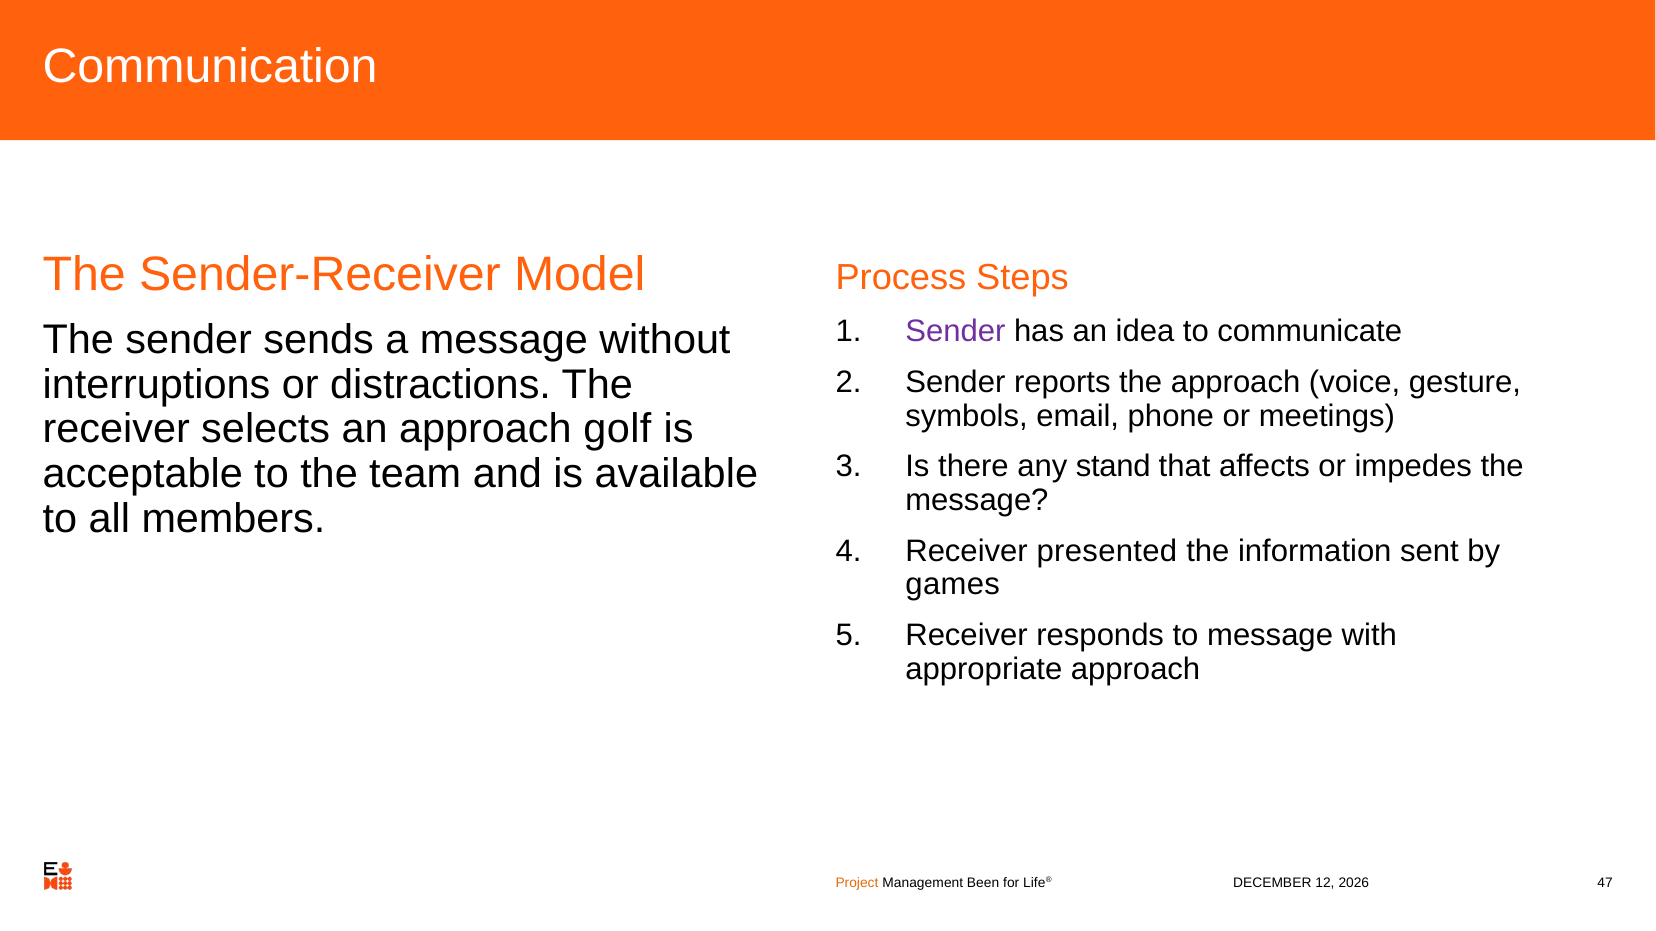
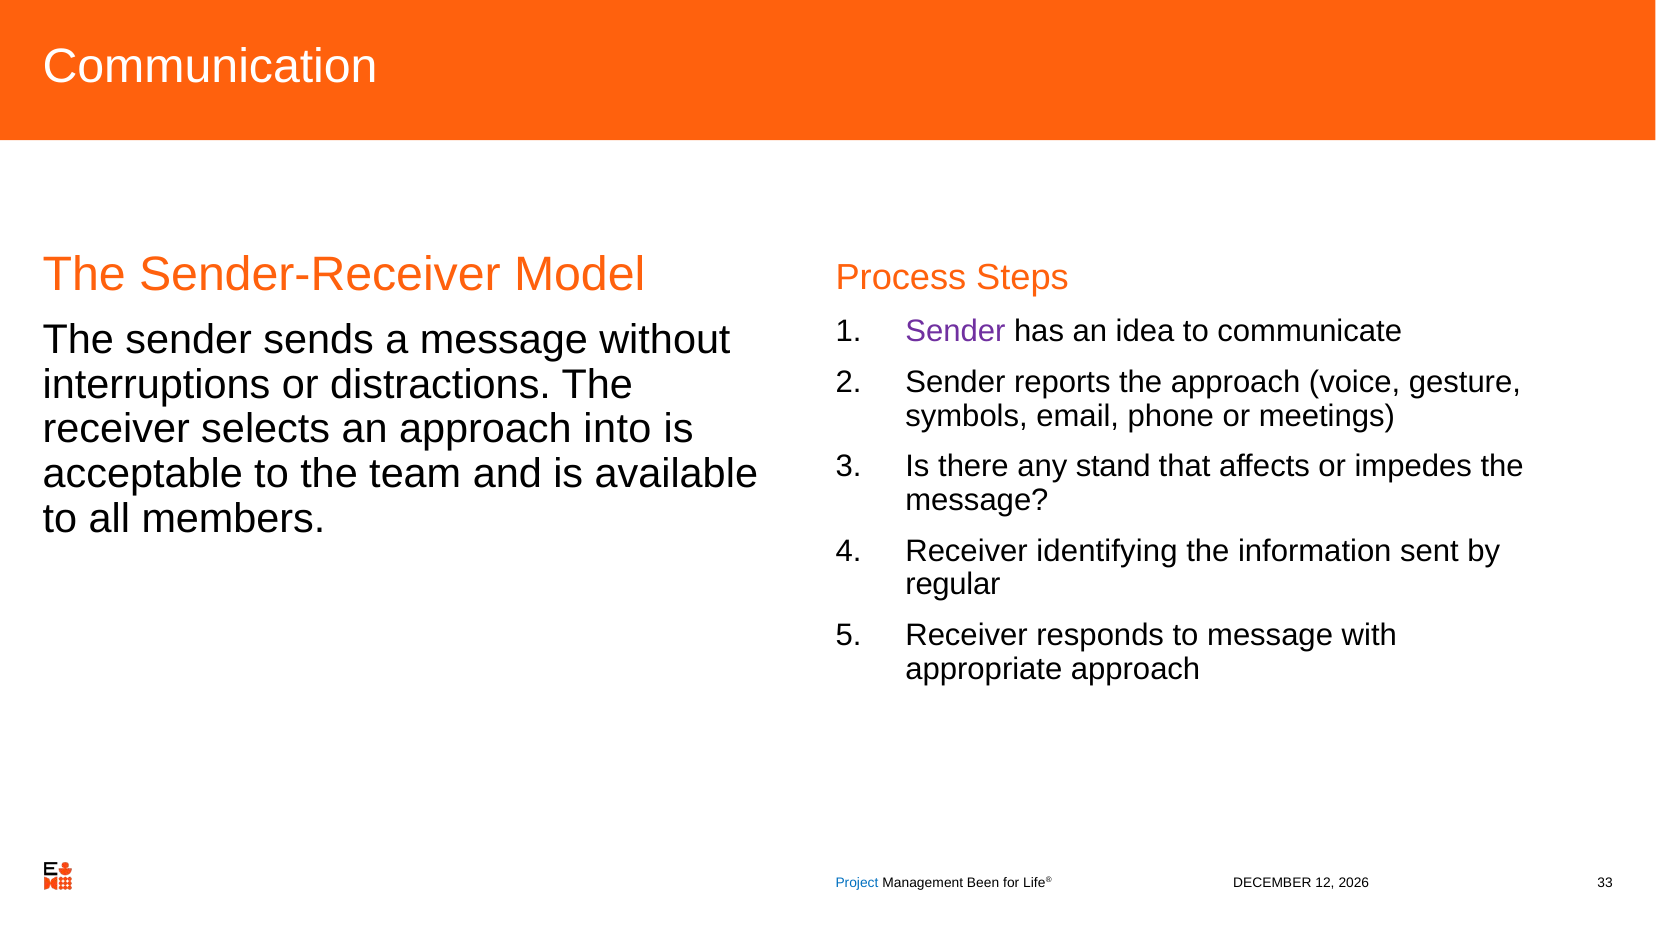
golf: golf -> into
presented: presented -> identifying
games: games -> regular
Project colour: orange -> blue
47: 47 -> 33
